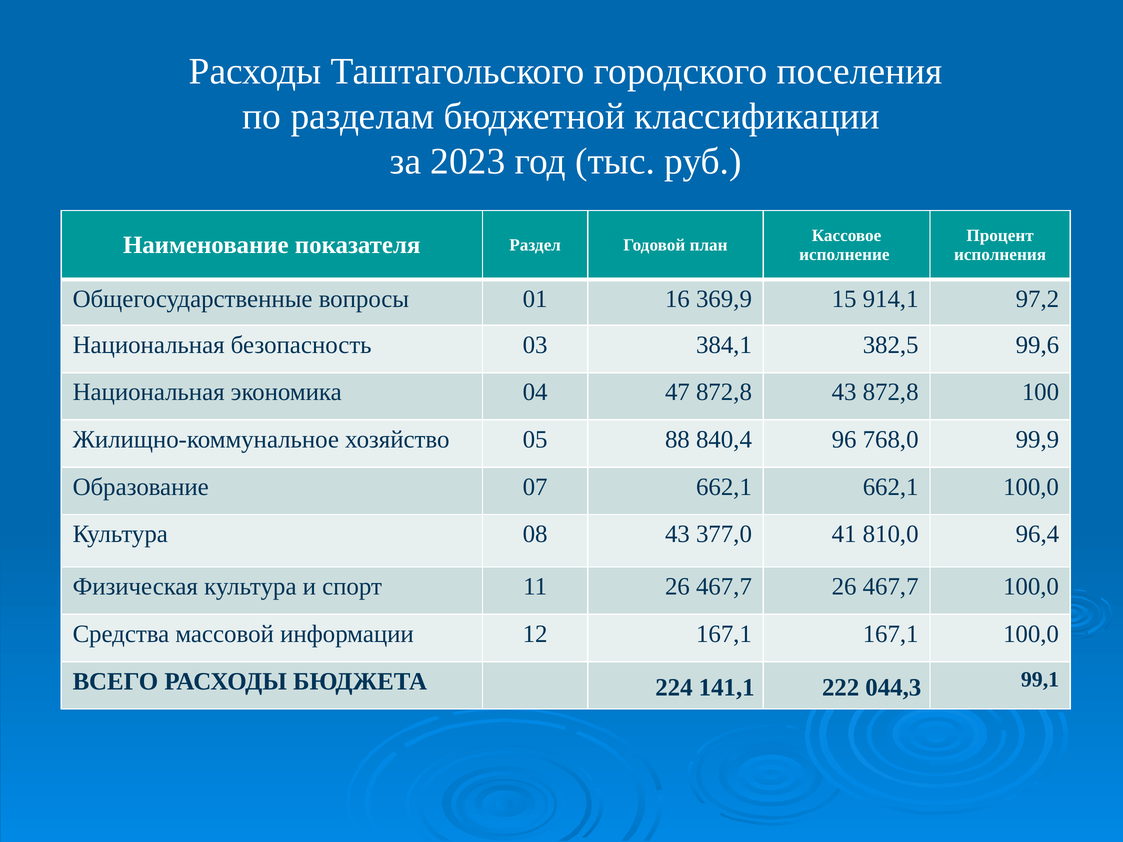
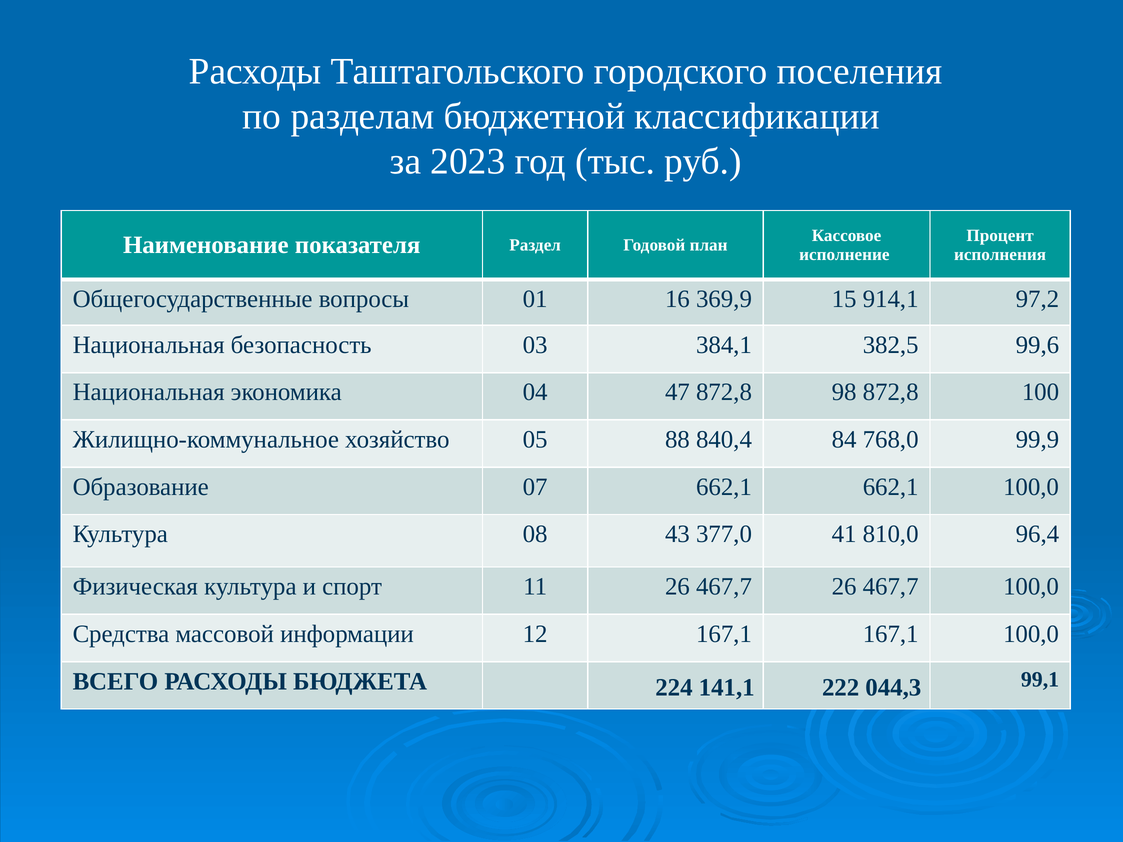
872,8 43: 43 -> 98
96: 96 -> 84
